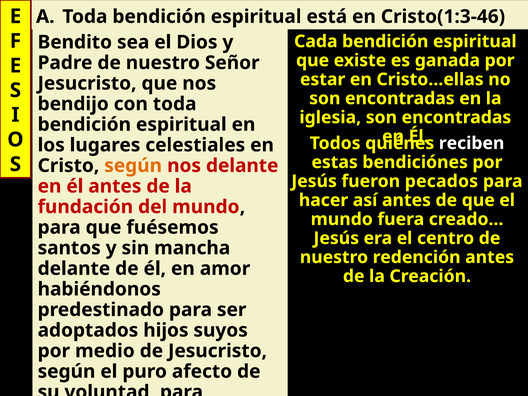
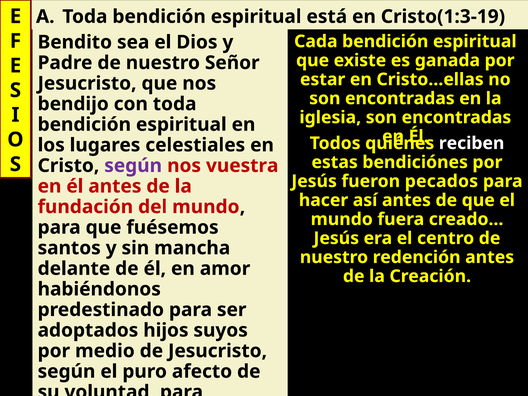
Cristo(1:3-46: Cristo(1:3-46 -> Cristo(1:3-19
según at (133, 166) colour: orange -> purple
nos delante: delante -> vuestra
